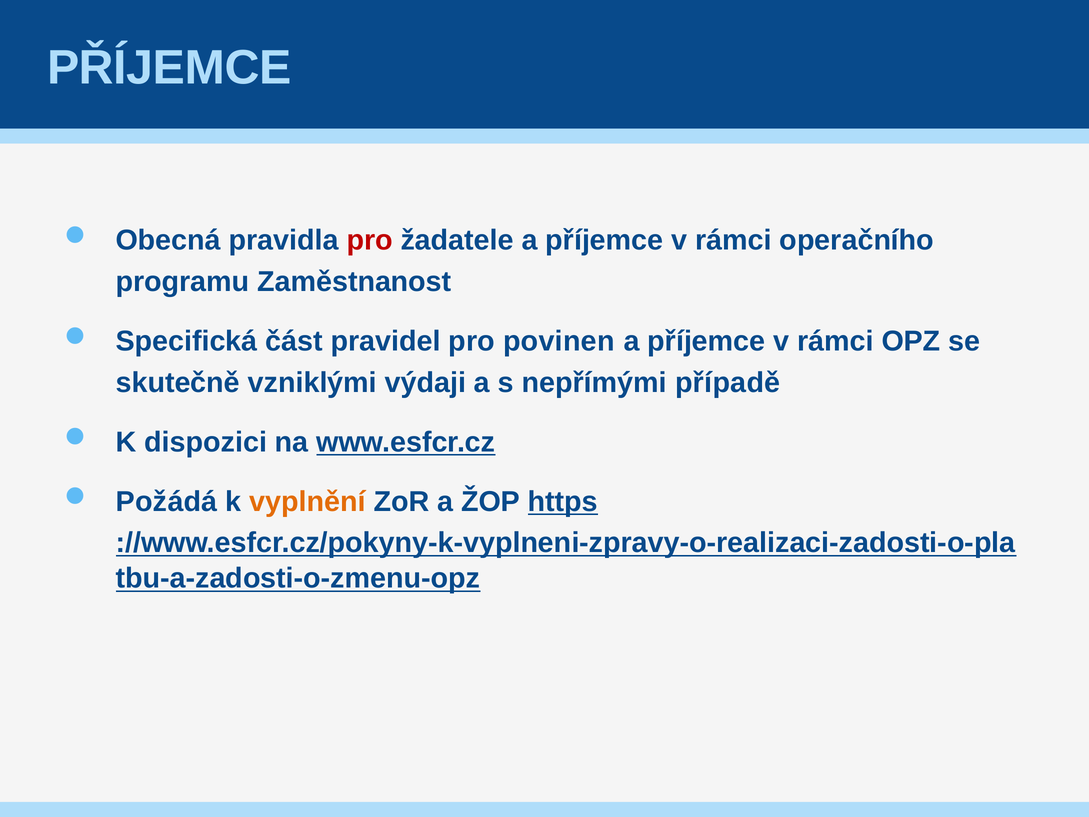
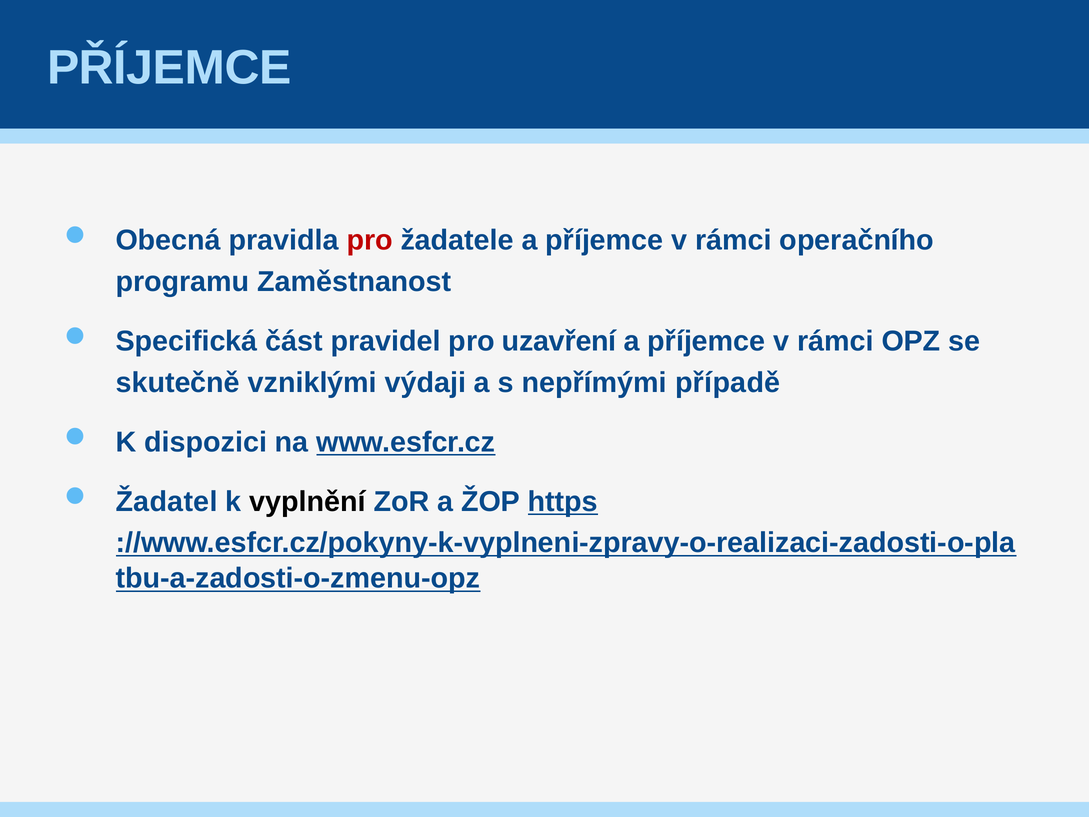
povinen: povinen -> uzavření
Požádá: Požádá -> Žadatel
vyplnění colour: orange -> black
